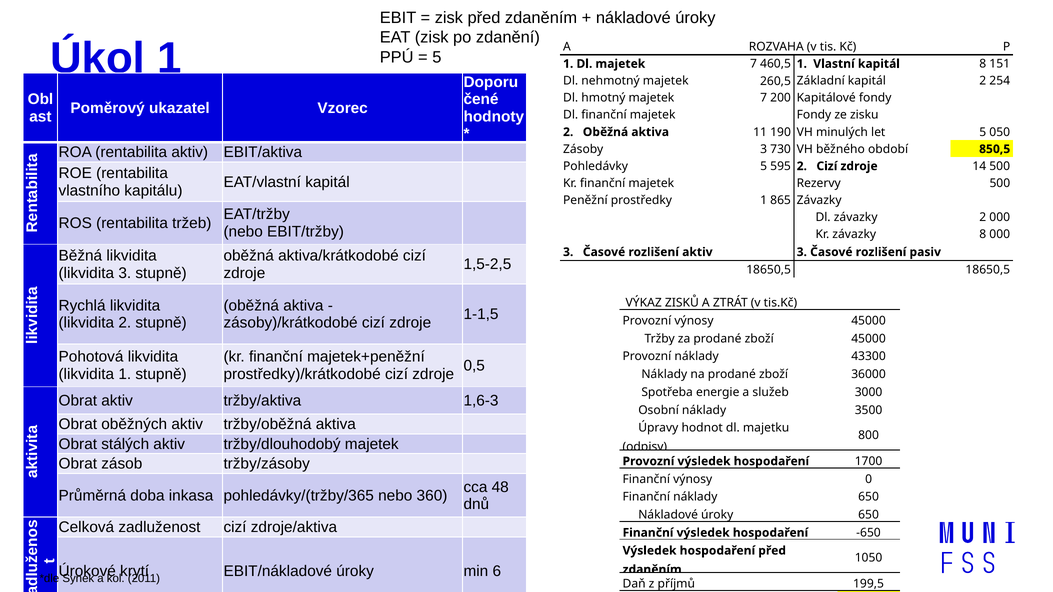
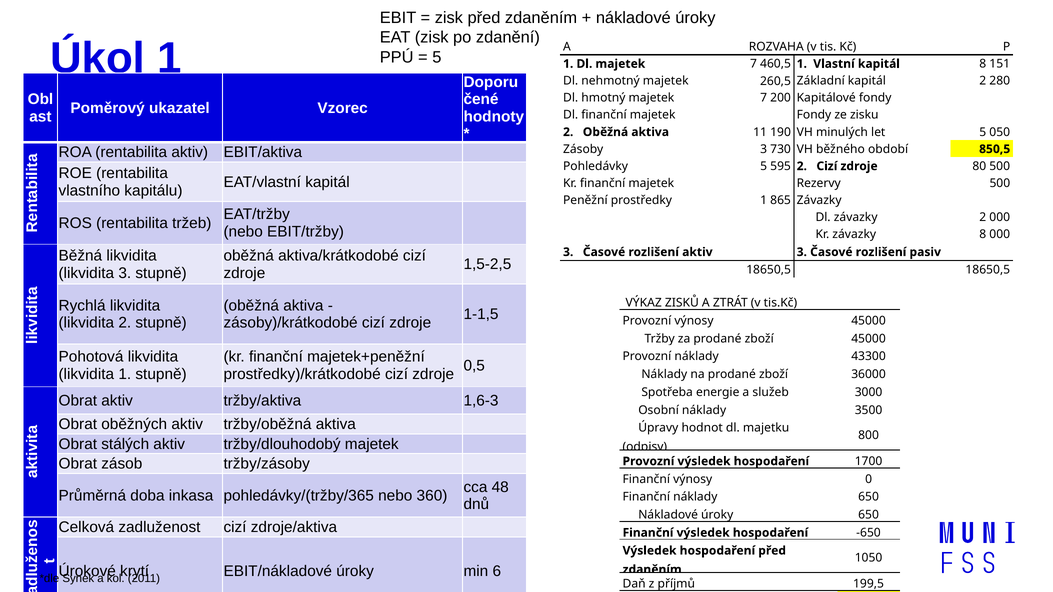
254: 254 -> 280
14: 14 -> 80
